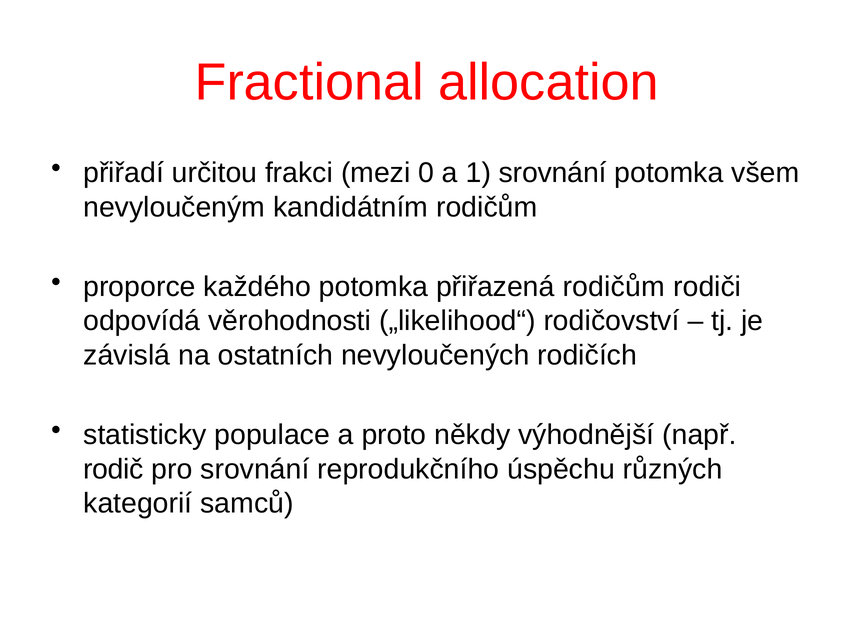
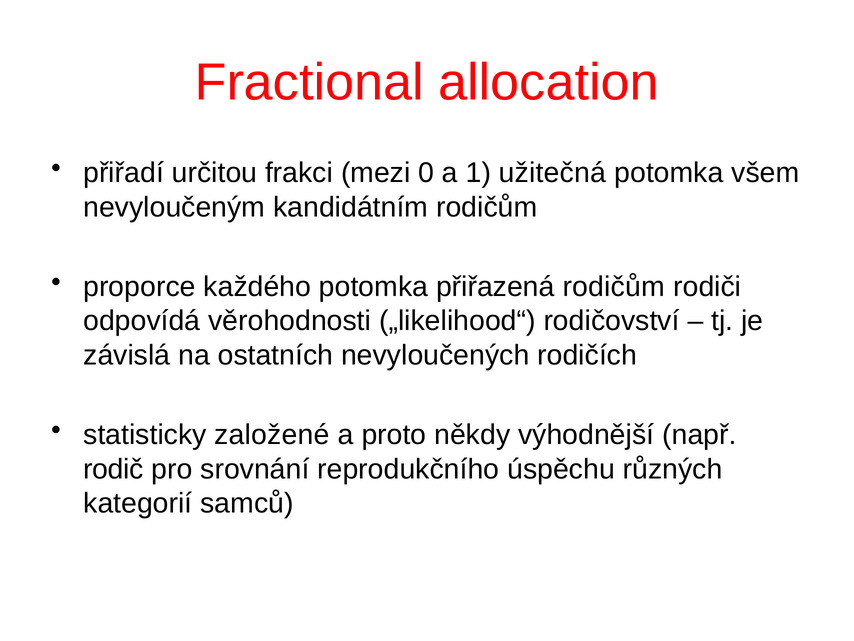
1 srovnání: srovnání -> užitečná
populace: populace -> založené
